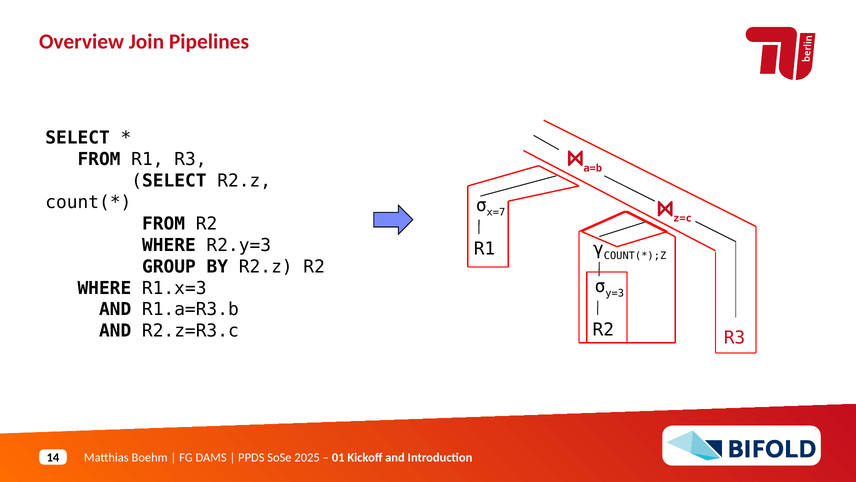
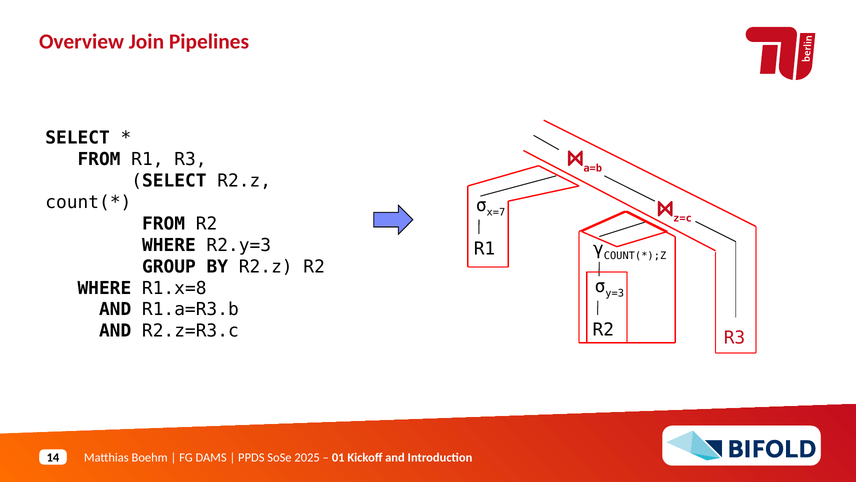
R1.x=3: R1.x=3 -> R1.x=8
